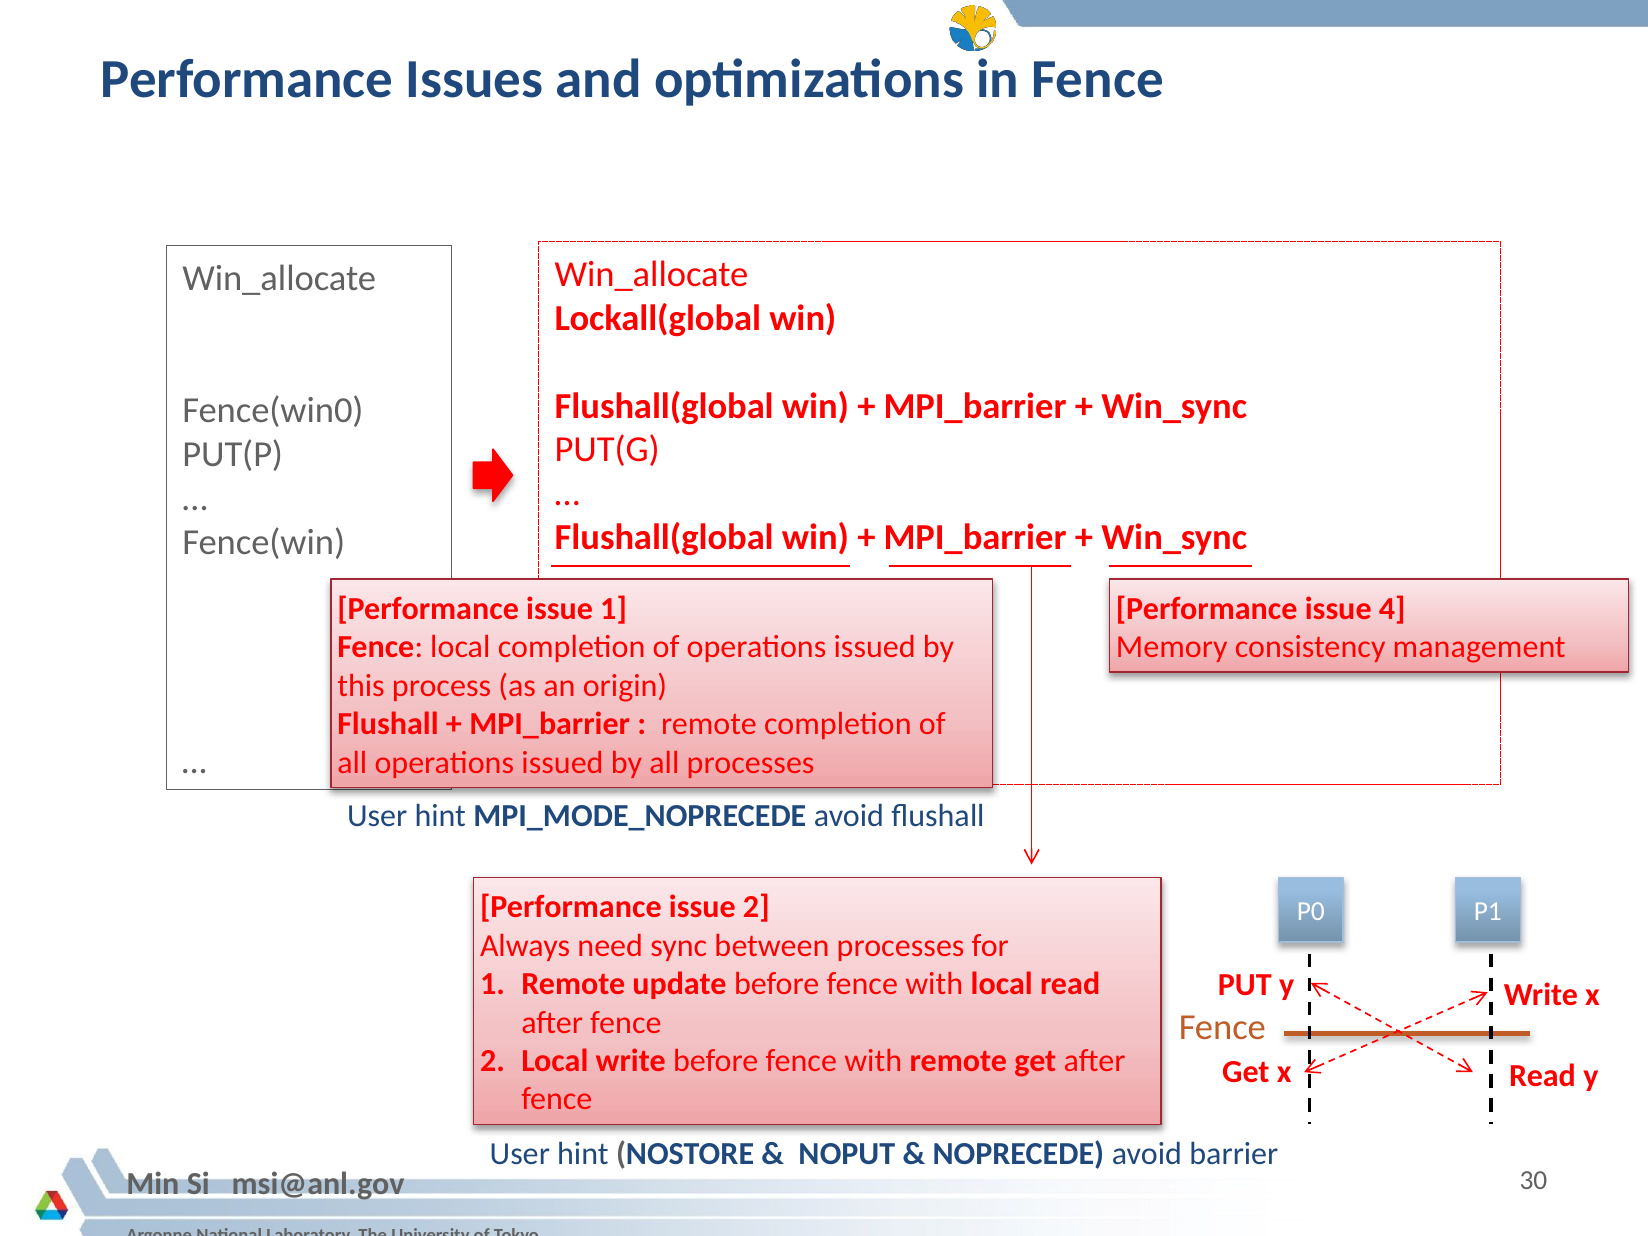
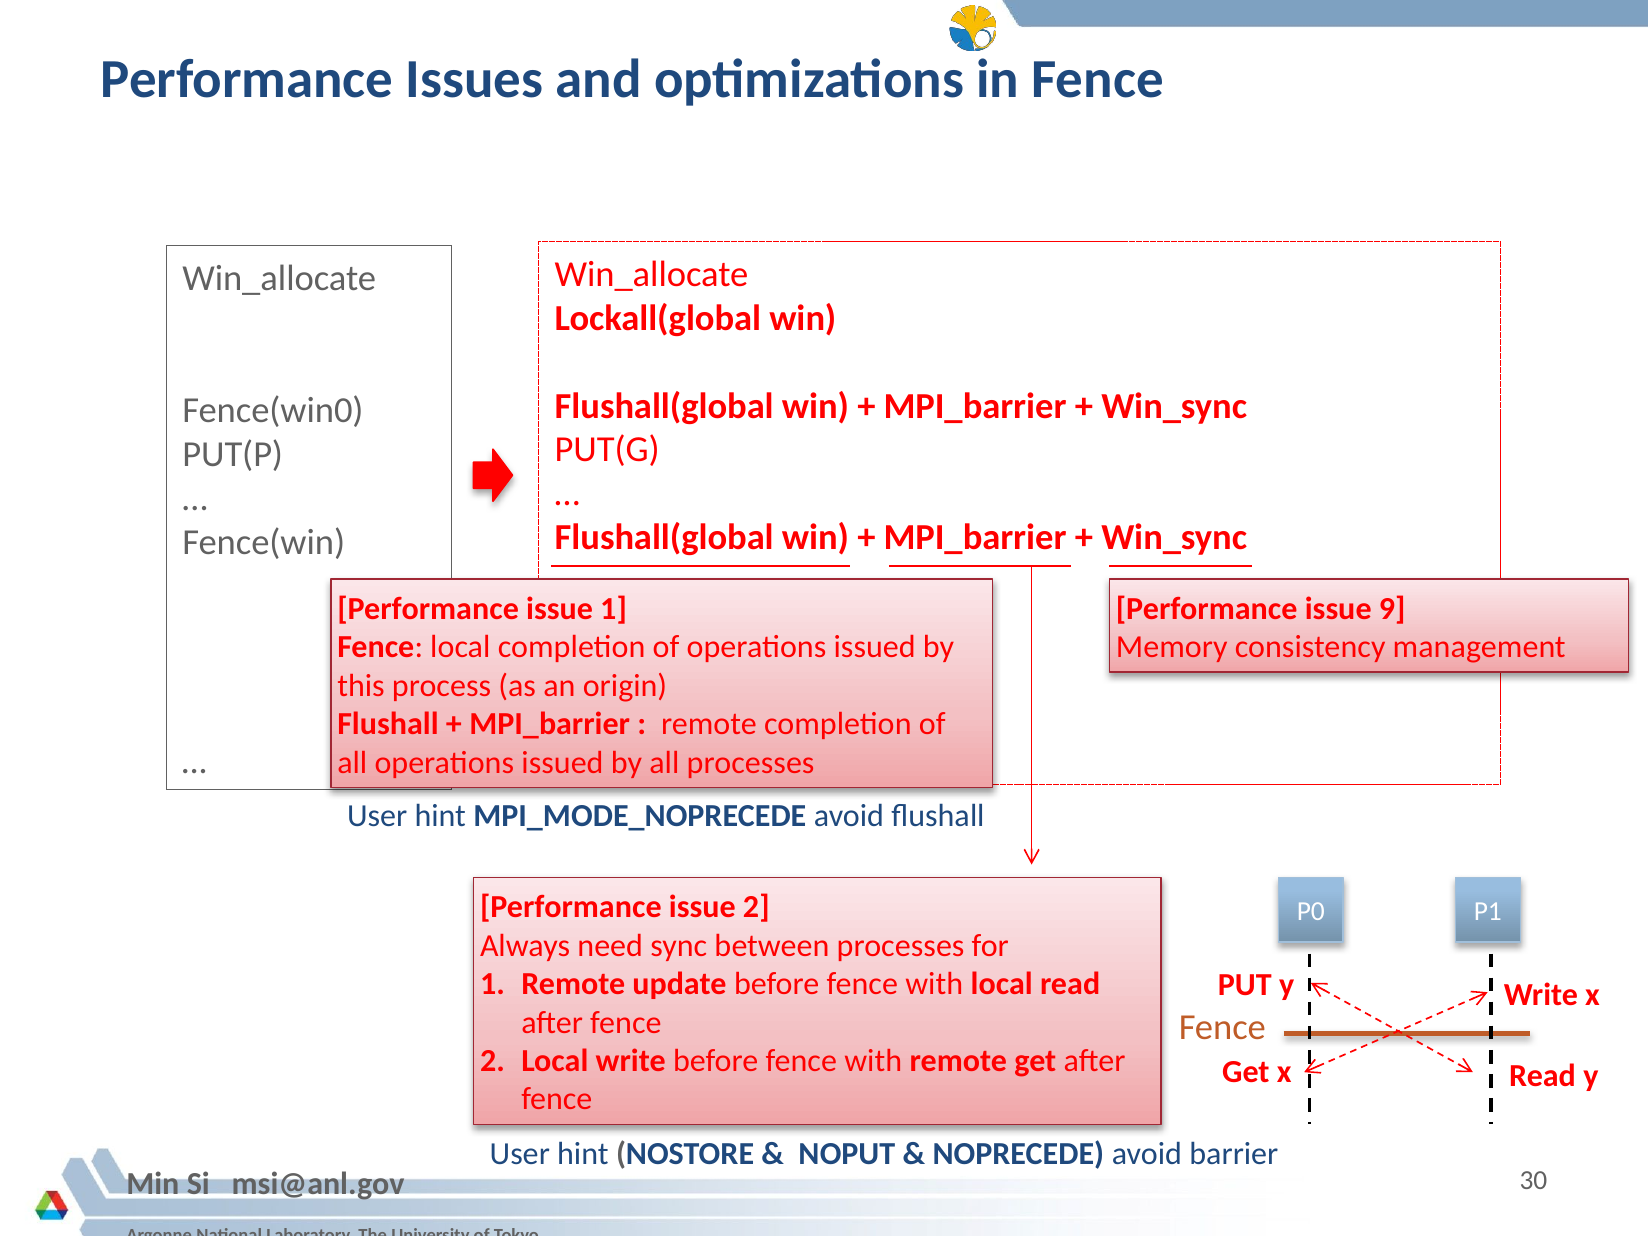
4: 4 -> 9
